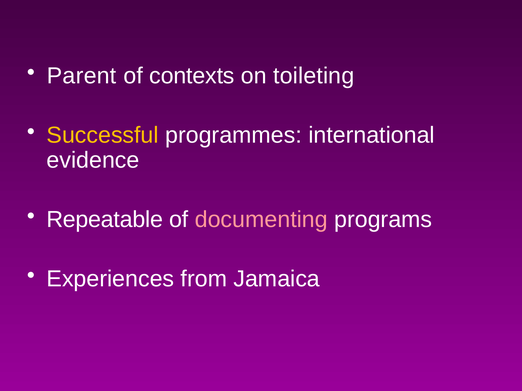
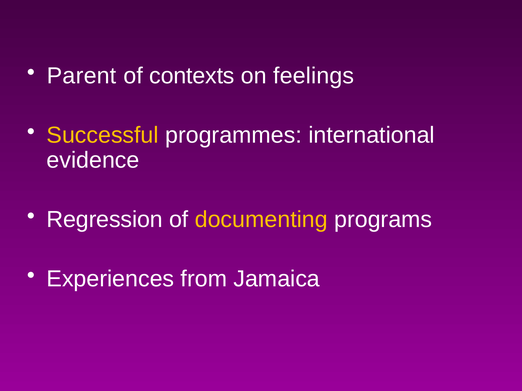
toileting: toileting -> feelings
Repeatable: Repeatable -> Regression
documenting colour: pink -> yellow
